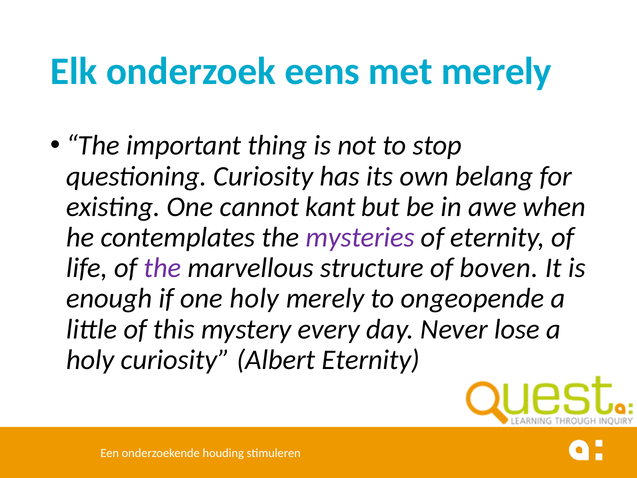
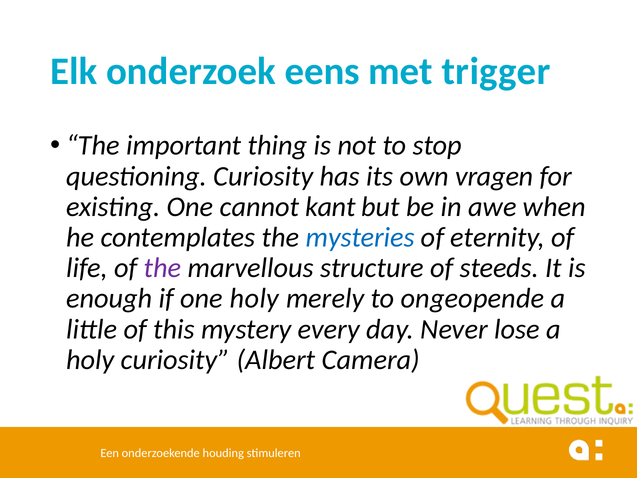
met merely: merely -> trigger
belang: belang -> vragen
mysteries colour: purple -> blue
boven: boven -> steeds
Albert Eternity: Eternity -> Camera
